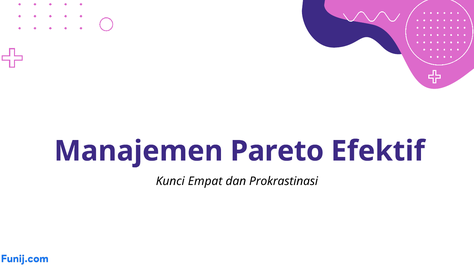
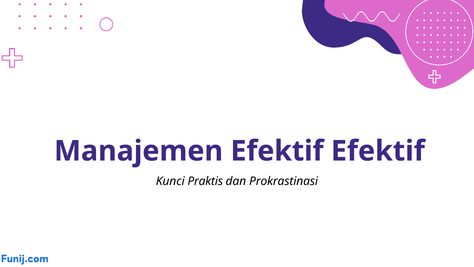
Manajemen Pareto: Pareto -> Efektif
Empat: Empat -> Praktis
